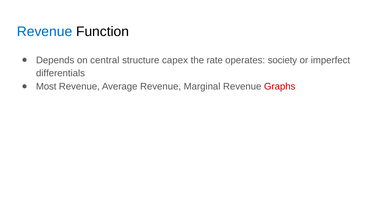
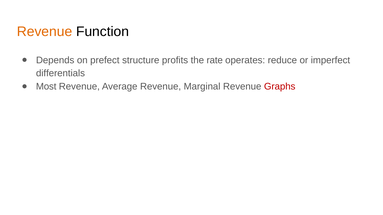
Revenue at (45, 32) colour: blue -> orange
central: central -> prefect
capex: capex -> profits
society: society -> reduce
